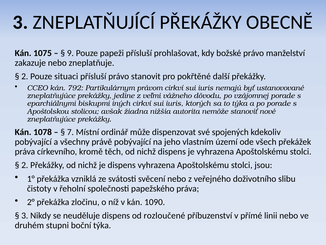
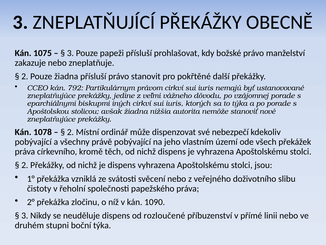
9 at (70, 53): 9 -> 3
Pouze situaci: situaci -> žiadna
7 at (70, 132): 7 -> 2
spojených: spojených -> nebezpečí
